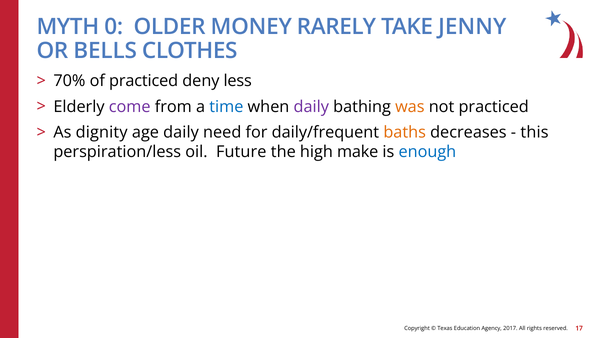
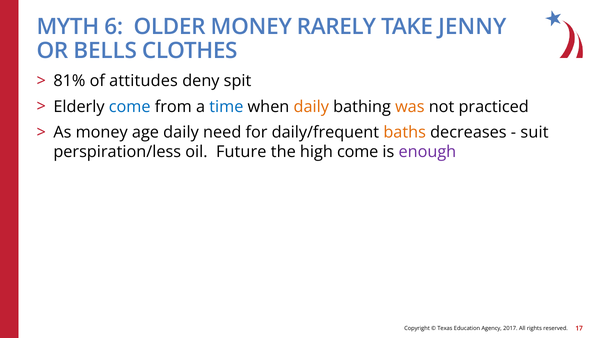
0: 0 -> 6
70%: 70% -> 81%
of practiced: practiced -> attitudes
less: less -> spit
come at (130, 107) colour: purple -> blue
daily at (311, 107) colour: purple -> orange
As dignity: dignity -> money
this: this -> suit
high make: make -> come
enough colour: blue -> purple
